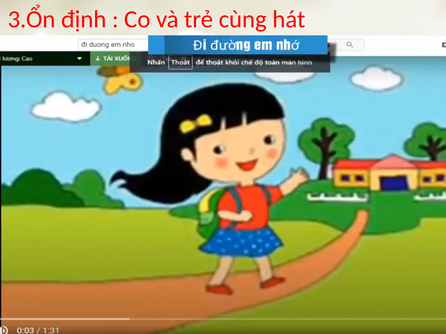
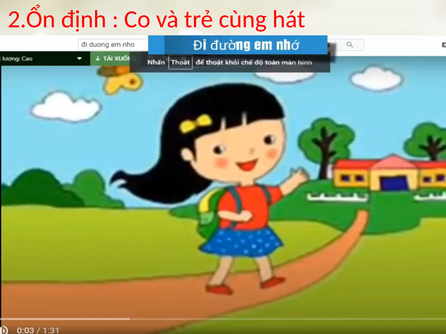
3.Ổn: 3.Ổn -> 2.Ổn
